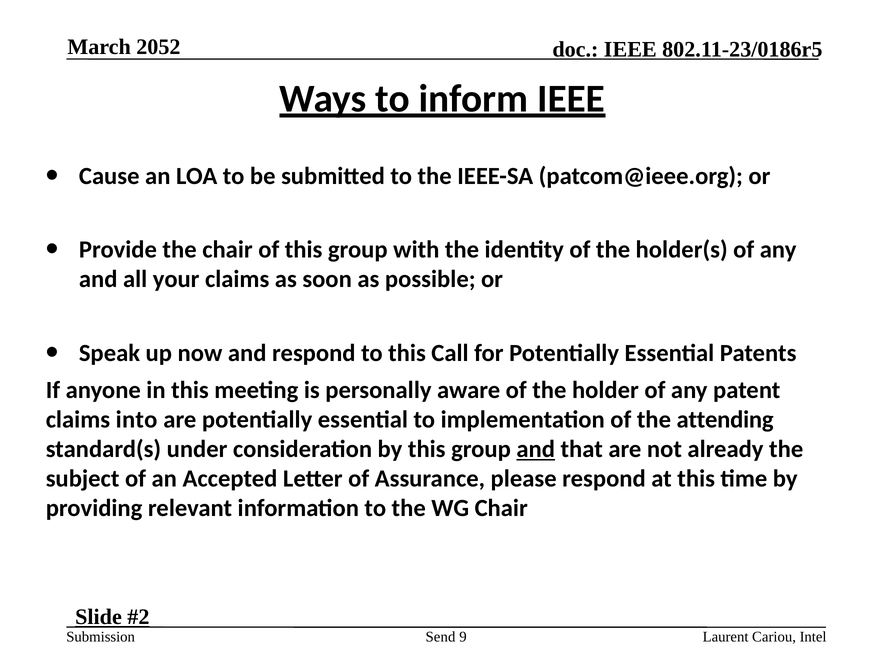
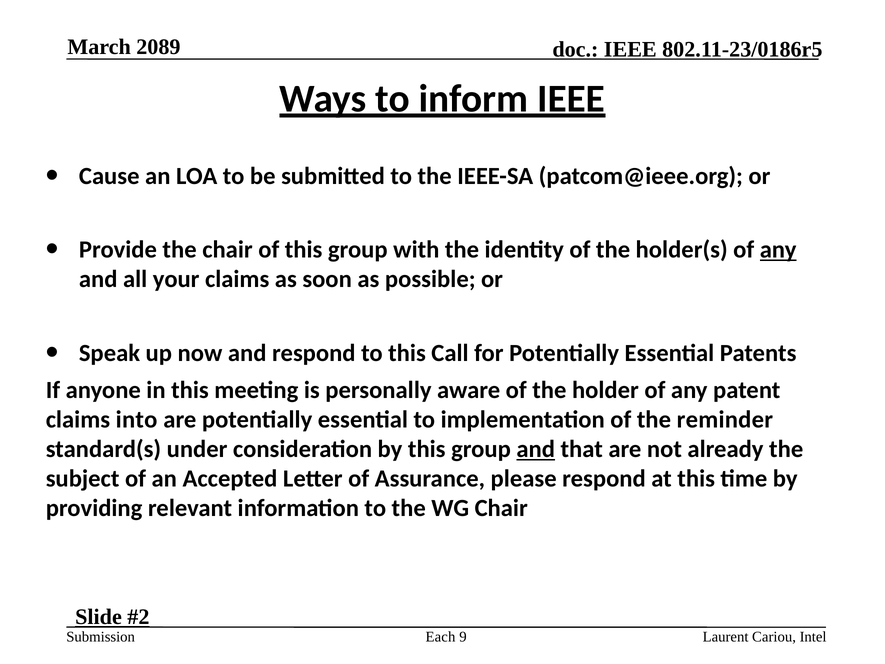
2052: 2052 -> 2089
any at (778, 250) underline: none -> present
attending: attending -> reminder
Send: Send -> Each
